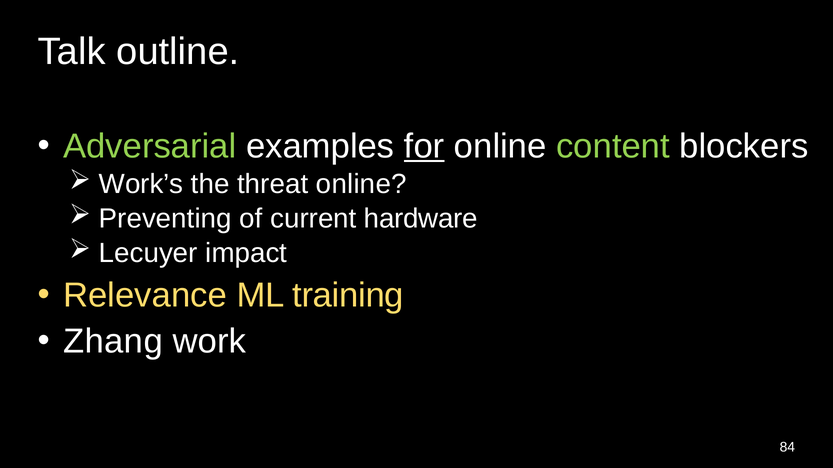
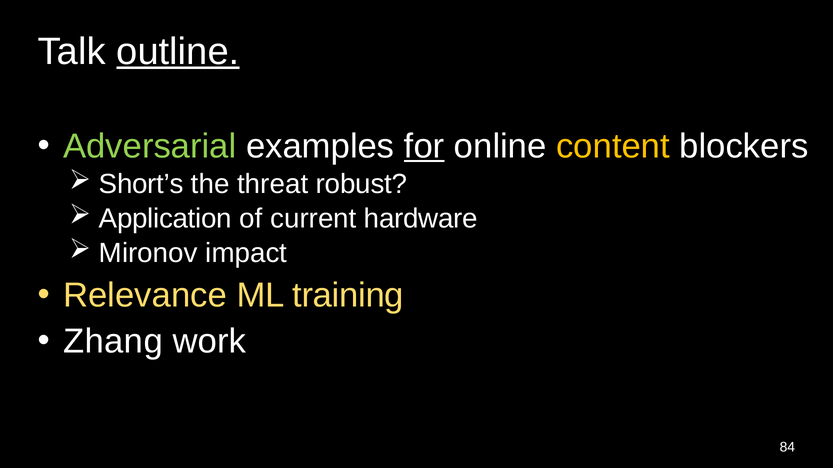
outline underline: none -> present
content colour: light green -> yellow
Work’s: Work’s -> Short’s
threat online: online -> robust
Preventing: Preventing -> Application
Lecuyer: Lecuyer -> Mironov
